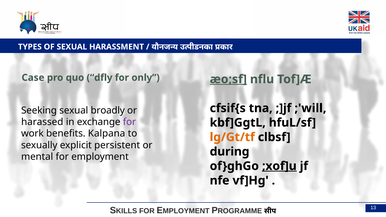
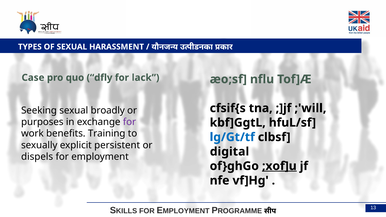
only: only -> lack
æo;sf underline: present -> none
harassed: harassed -> purposes
Kalpana: Kalpana -> Training
lg/Gt/tf colour: orange -> blue
during: during -> digital
mental: mental -> dispels
